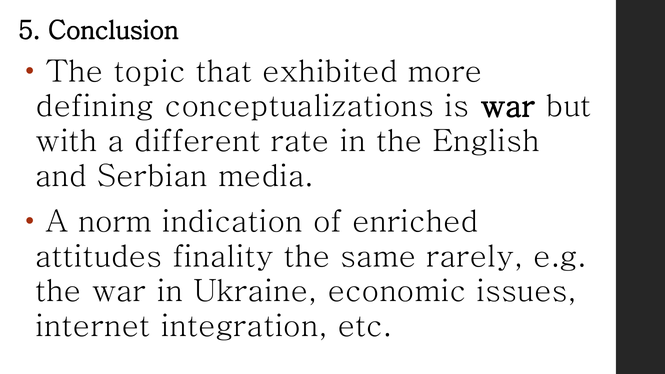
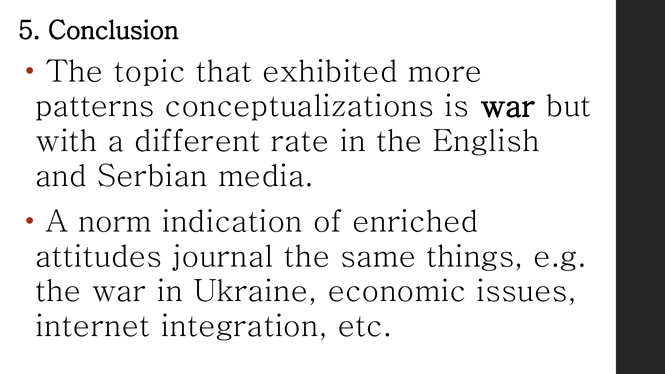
defining: defining -> patterns
finality: finality -> journal
rarely: rarely -> things
